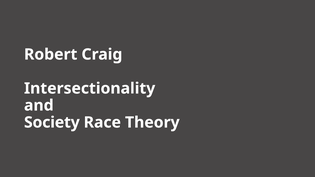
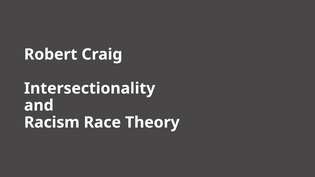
Society: Society -> Racism
